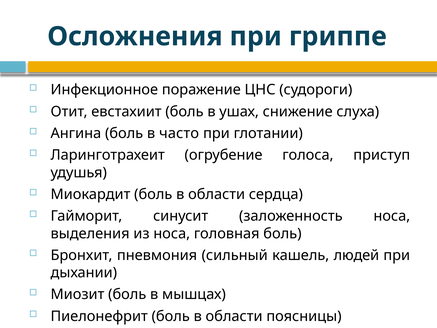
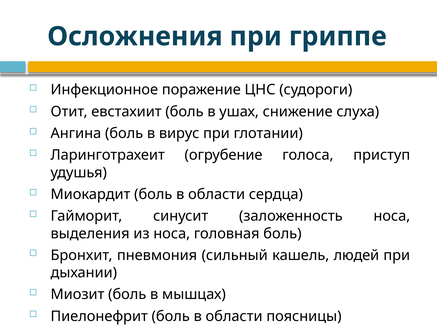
часто: часто -> вирус
